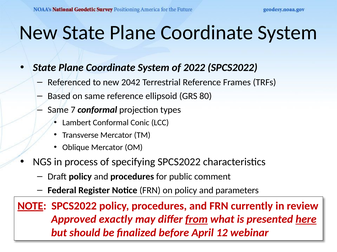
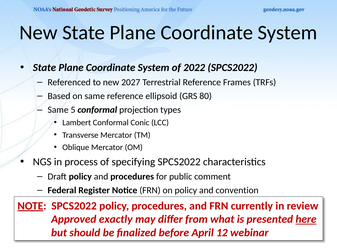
2042: 2042 -> 2027
7: 7 -> 5
parameters: parameters -> convention
from underline: present -> none
